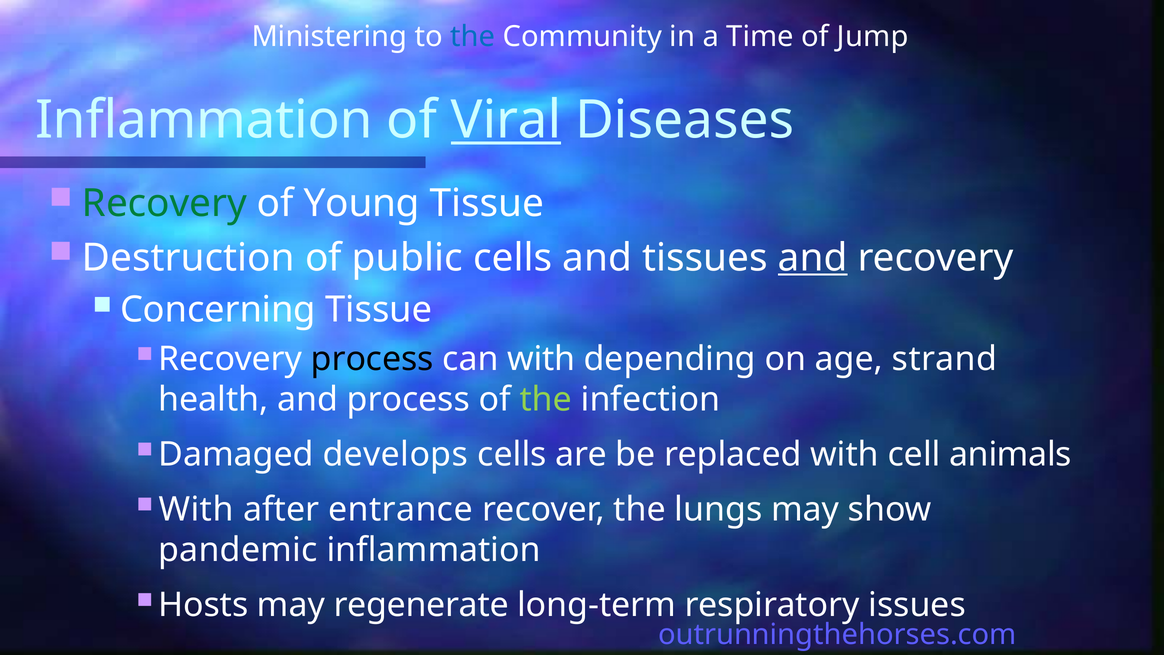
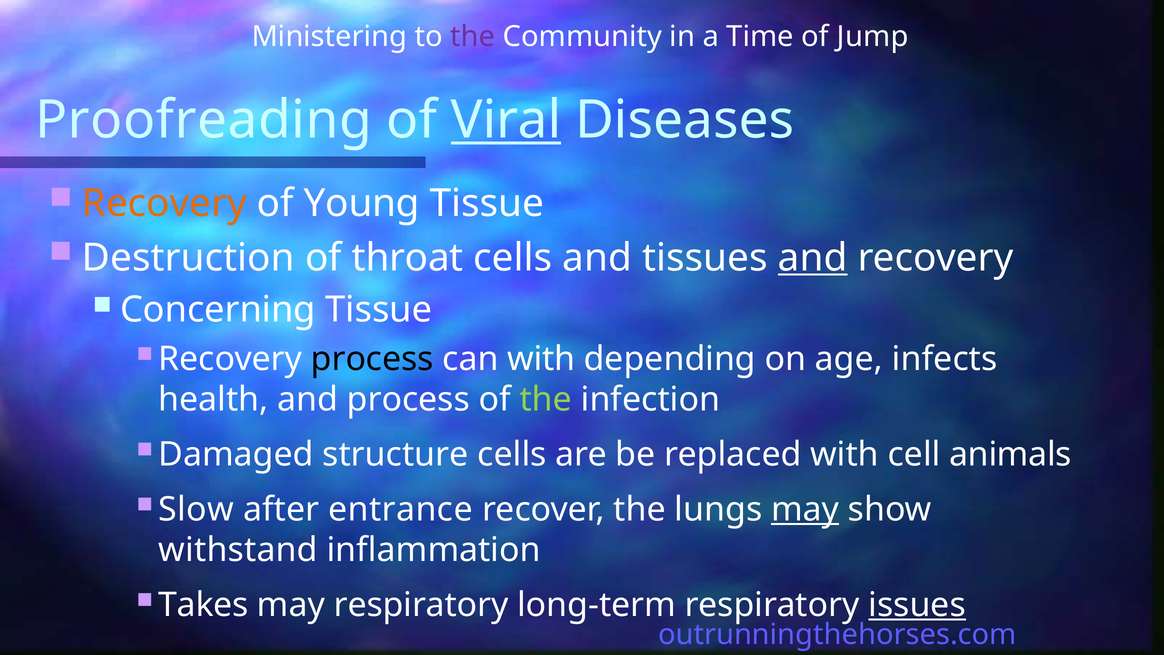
the at (473, 37) colour: blue -> purple
Inflammation at (204, 120): Inflammation -> Proofreading
Recovery at (164, 203) colour: green -> orange
public: public -> throat
strand: strand -> infects
develops: develops -> structure
With at (196, 509): With -> Slow
may at (805, 509) underline: none -> present
pandemic: pandemic -> withstand
Hosts: Hosts -> Takes
may regenerate: regenerate -> respiratory
issues underline: none -> present
